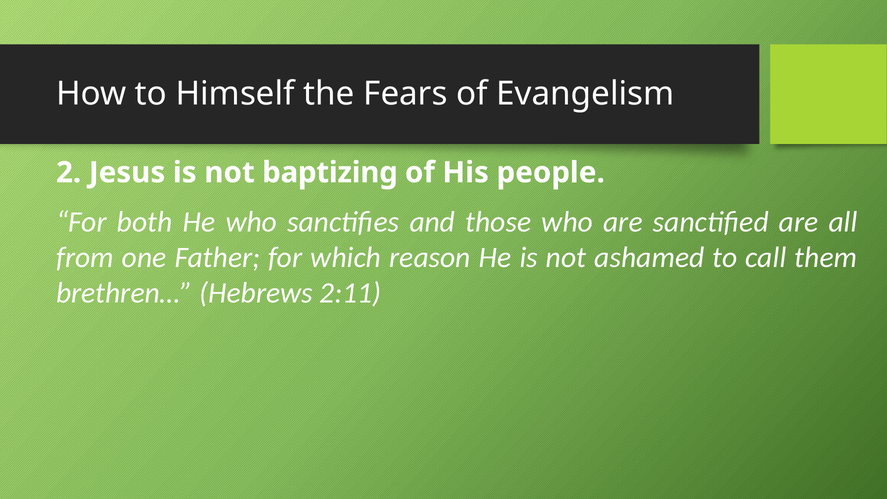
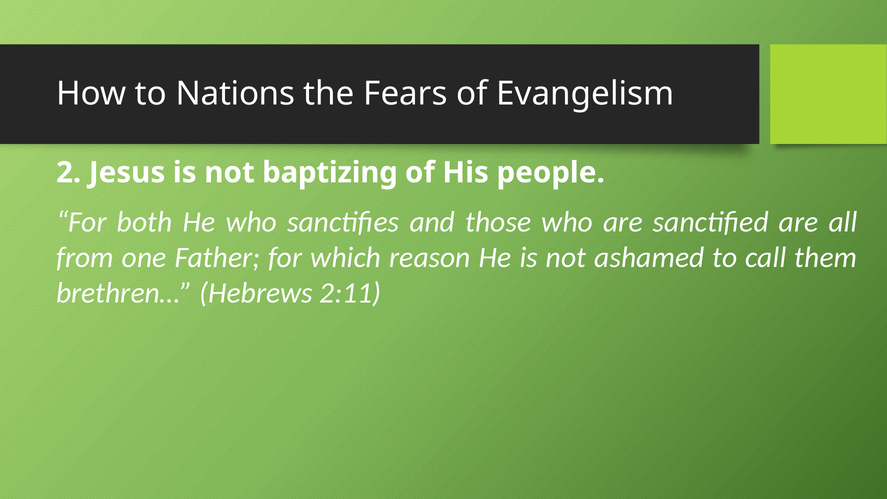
Himself: Himself -> Nations
